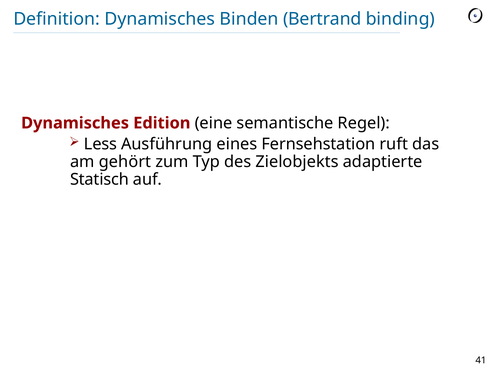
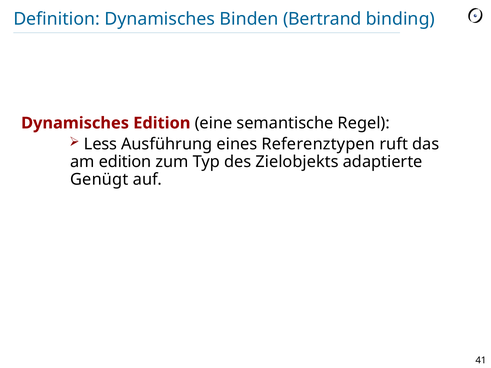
Fernsehstation: Fernsehstation -> Referenztypen
am gehört: gehört -> edition
Statisch: Statisch -> Genügt
